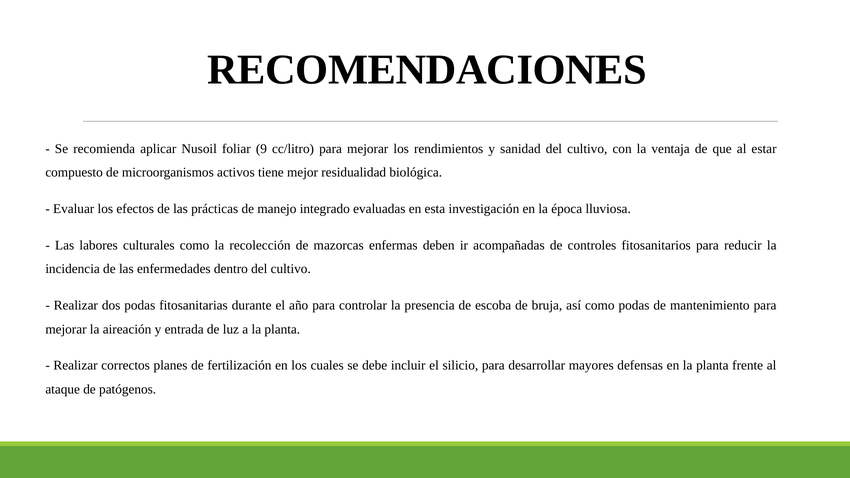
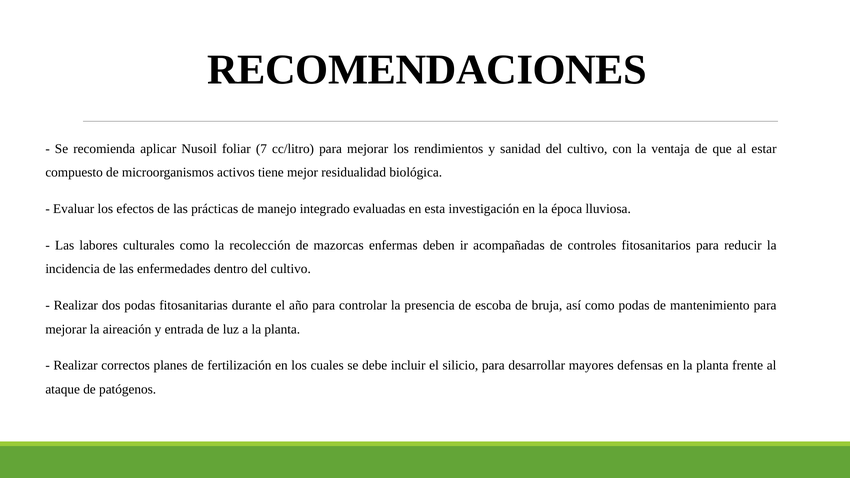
9: 9 -> 7
